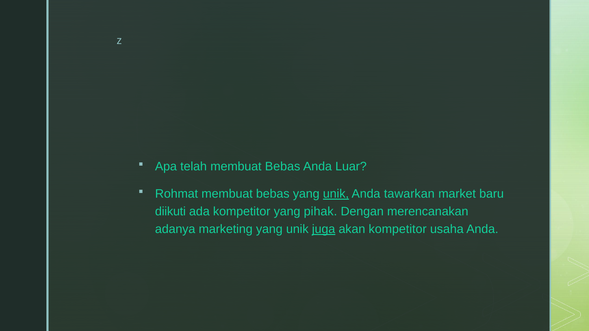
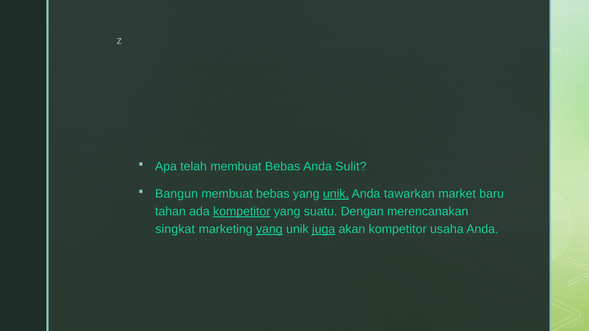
Luar: Luar -> Sulit
Rohmat: Rohmat -> Bangun
diikuti: diikuti -> tahan
kompetitor at (242, 212) underline: none -> present
pihak: pihak -> suatu
adanya: adanya -> singkat
yang at (269, 229) underline: none -> present
